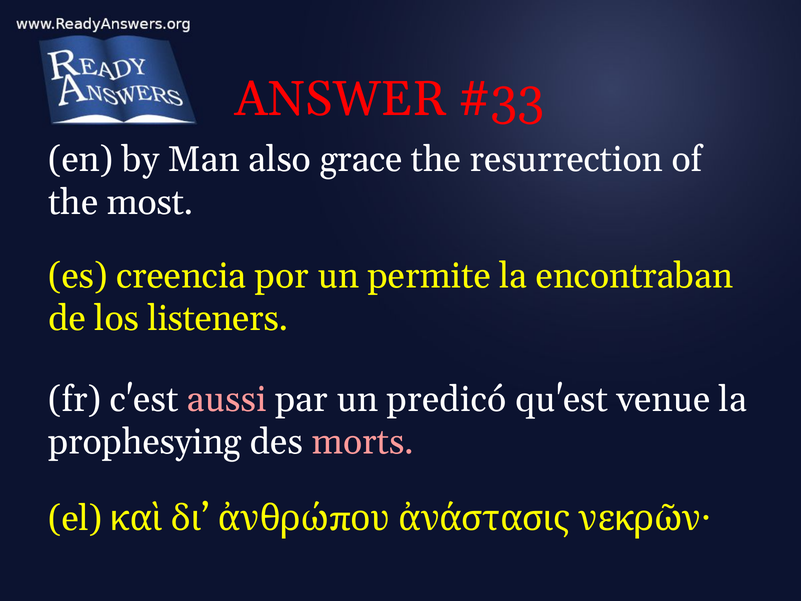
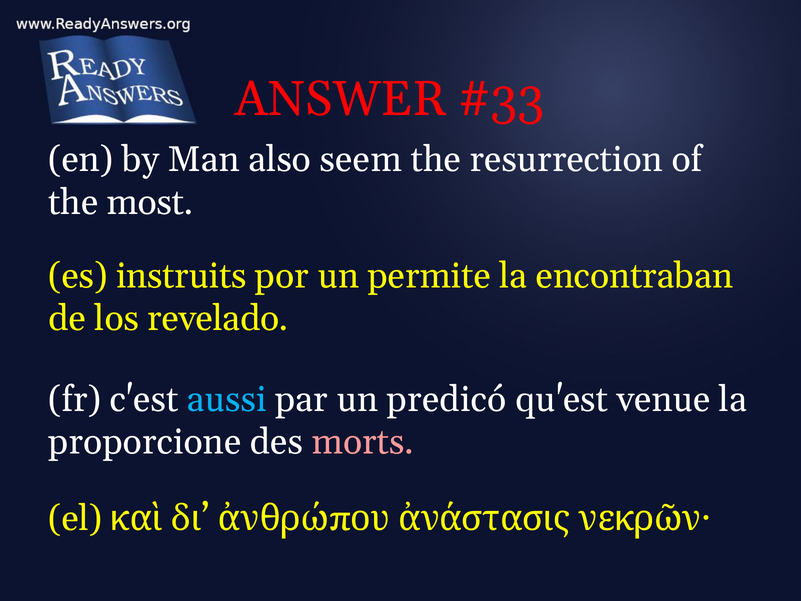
grace: grace -> seem
creencia: creencia -> instruits
listeners: listeners -> revelado
aussi colour: pink -> light blue
prophesying: prophesying -> proporcione
